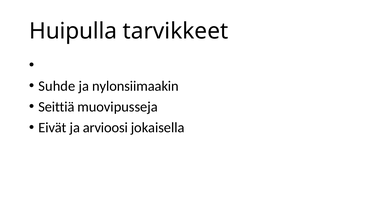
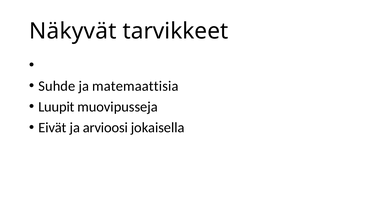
Huipulla: Huipulla -> Näkyvät
nylonsiimaakin: nylonsiimaakin -> matemaattisia
Seittiä: Seittiä -> Luupit
